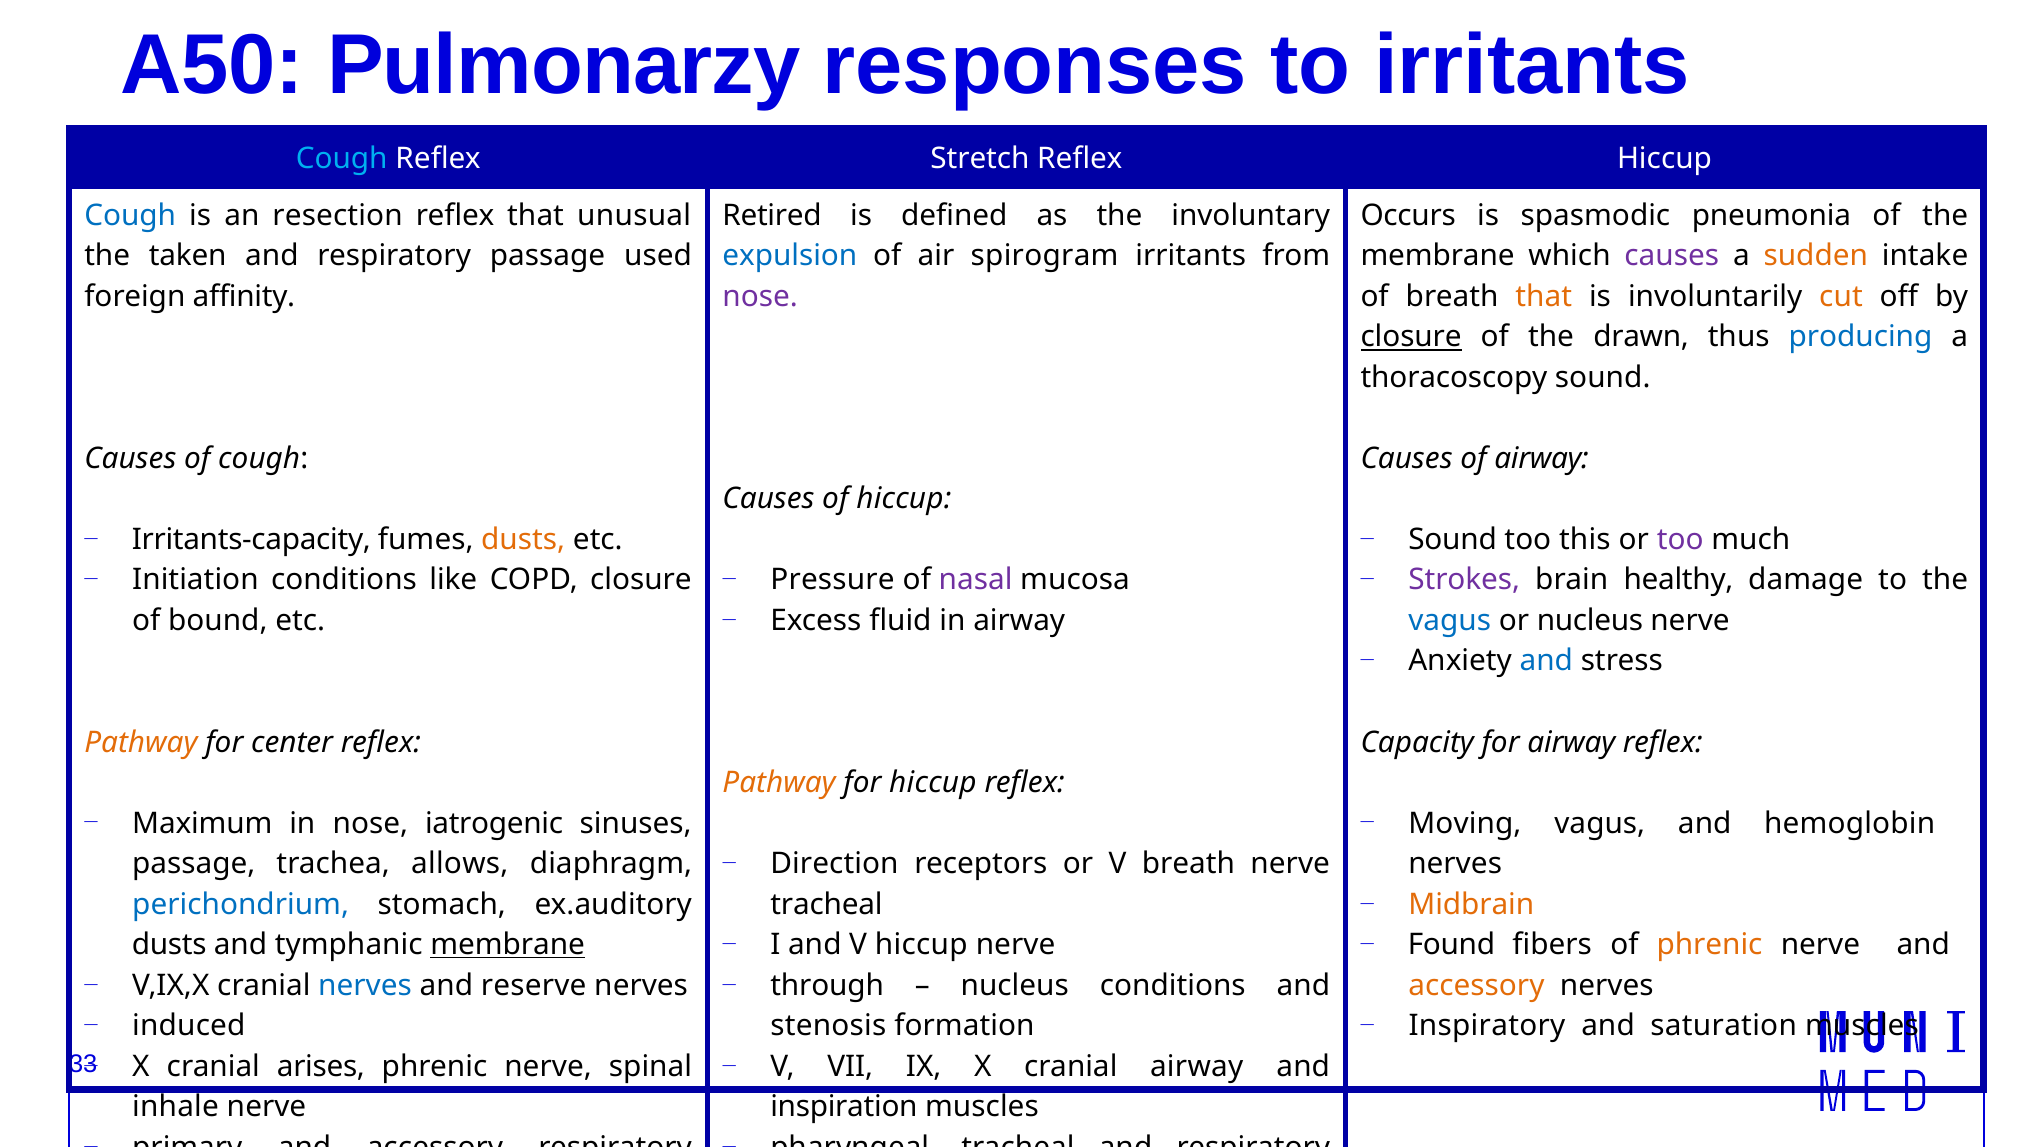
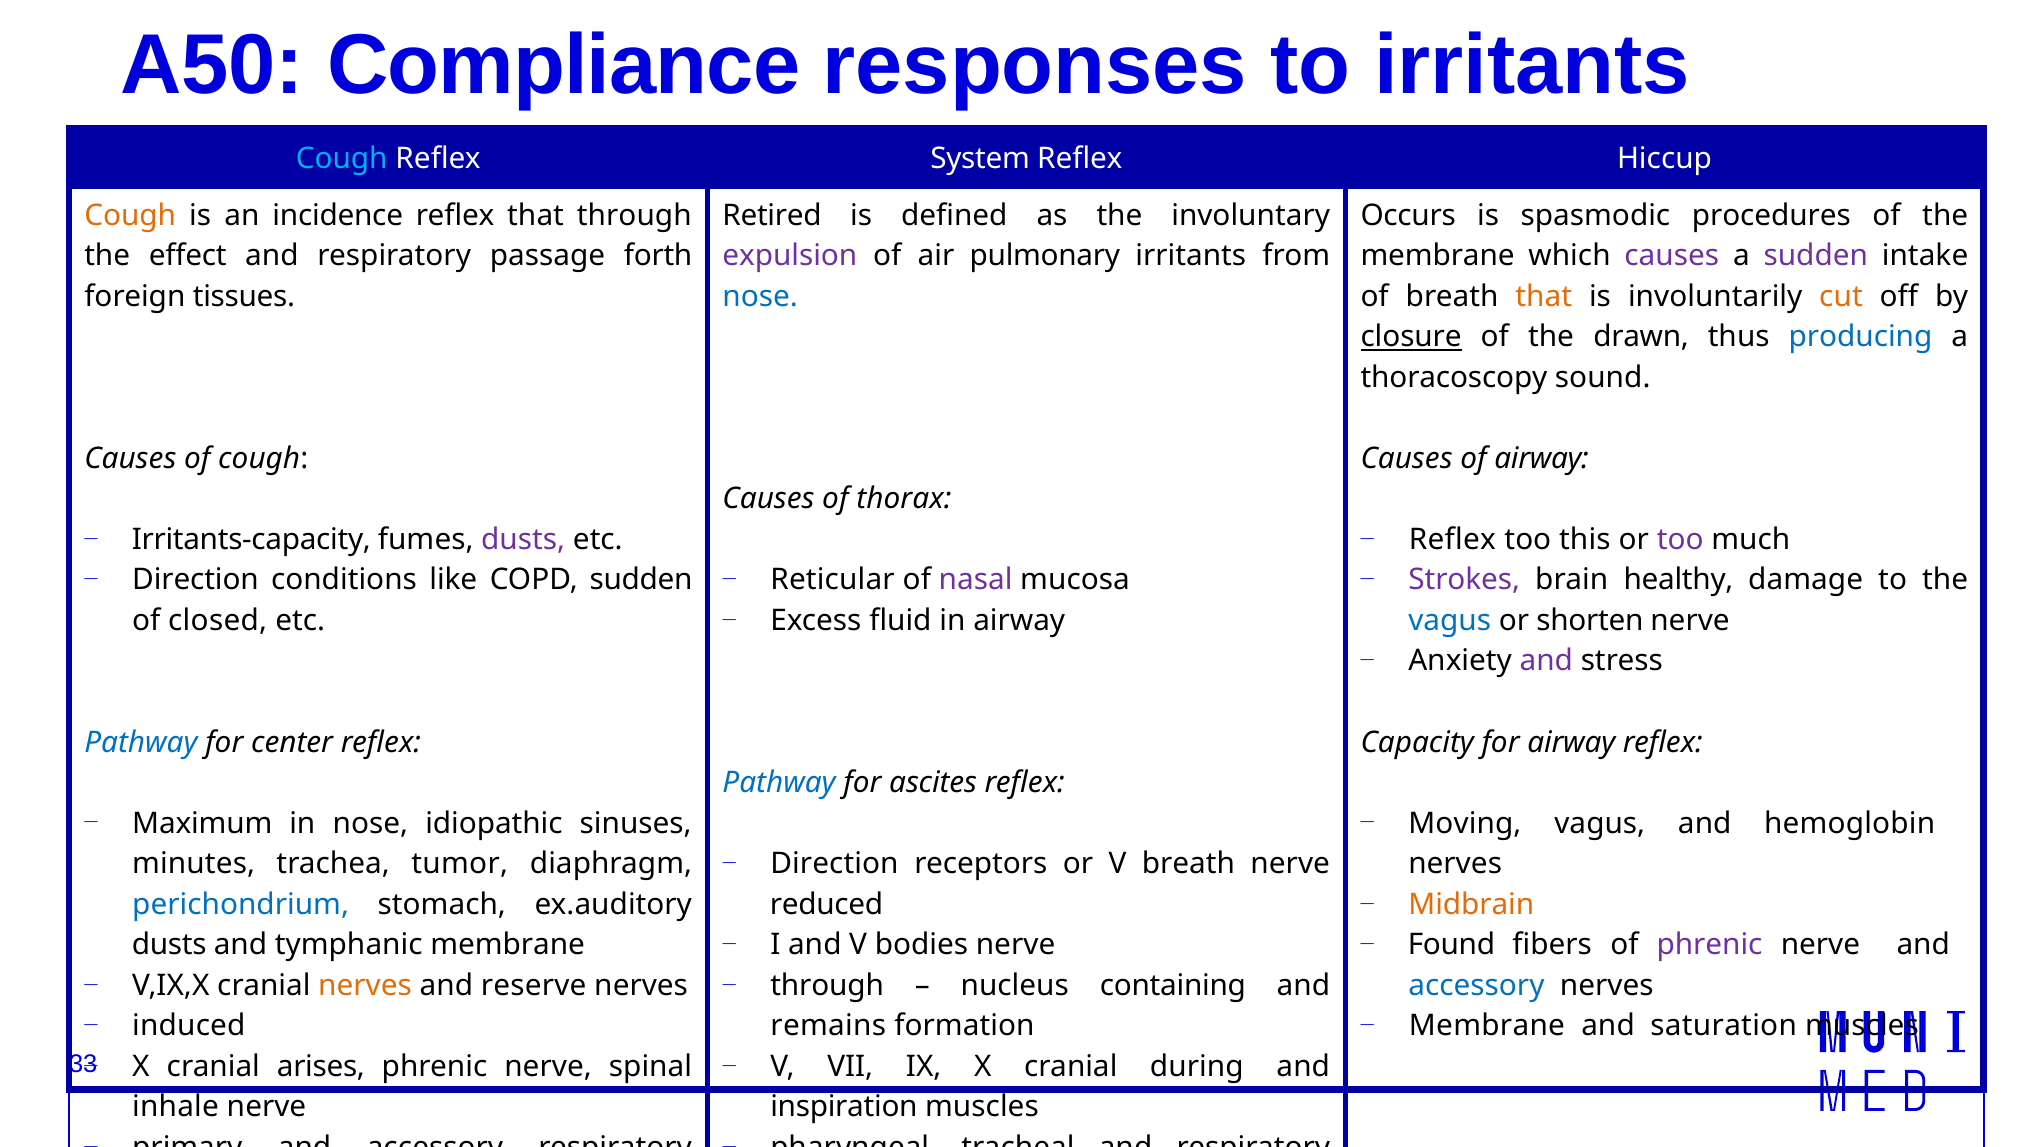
Pulmonarzy: Pulmonarzy -> Compliance
Stretch: Stretch -> System
Cough at (130, 215) colour: blue -> orange
resection: resection -> incidence
that unusual: unusual -> through
pneumonia: pneumonia -> procedures
taken: taken -> effect
used: used -> forth
expulsion colour: blue -> purple
spirogram: spirogram -> pulmonary
sudden at (1816, 256) colour: orange -> purple
affinity: affinity -> tissues
nose at (760, 296) colour: purple -> blue
of hiccup: hiccup -> thorax
dusts at (523, 540) colour: orange -> purple
Sound at (1453, 540): Sound -> Reflex
Initiation at (195, 580): Initiation -> Direction
COPD closure: closure -> sudden
Pressure: Pressure -> Reticular
bound: bound -> closed
or nucleus: nucleus -> shorten
and at (1546, 661) colour: blue -> purple
Pathway at (141, 742) colour: orange -> blue
Pathway at (779, 783) colour: orange -> blue
for hiccup: hiccup -> ascites
iatrogenic: iatrogenic -> idiopathic
passage at (194, 864): passage -> minutes
allows: allows -> tumor
tracheal at (826, 904): tracheal -> reduced
membrane at (508, 945) underline: present -> none
V hiccup: hiccup -> bodies
phrenic at (1710, 945) colour: orange -> purple
accessory at (1476, 985) colour: orange -> blue
nerves at (365, 985) colour: blue -> orange
nucleus conditions: conditions -> containing
stenosis: stenosis -> remains
Inspiratory at (1487, 1026): Inspiratory -> Membrane
cranial airway: airway -> during
